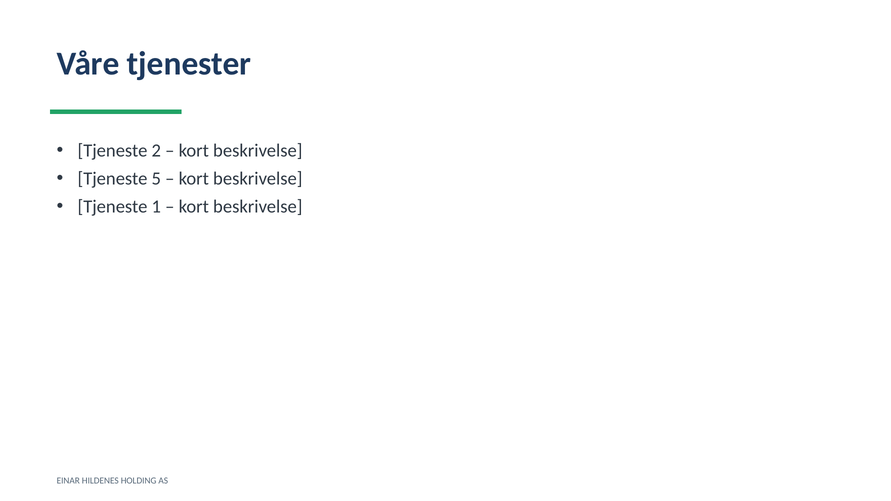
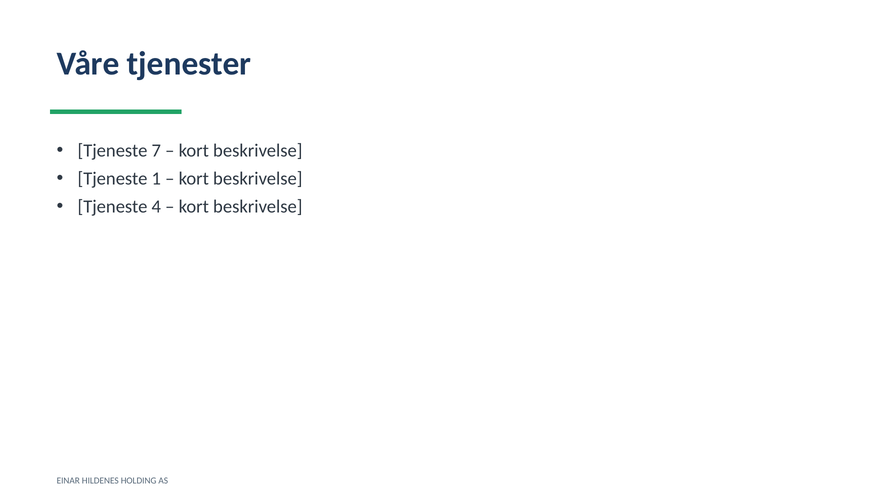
2: 2 -> 7
5: 5 -> 1
1: 1 -> 4
